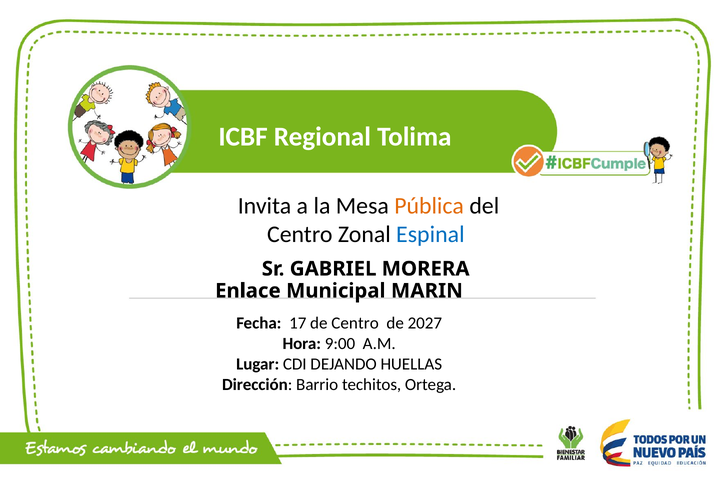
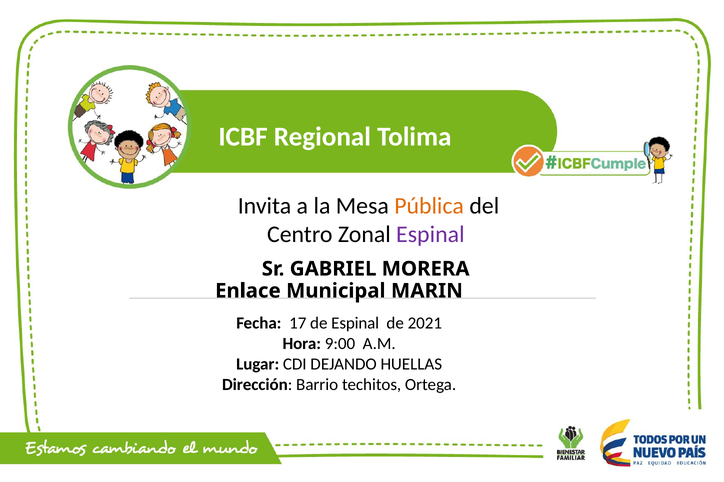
Espinal at (430, 235) colour: blue -> purple
de Centro: Centro -> Espinal
2027: 2027 -> 2021
